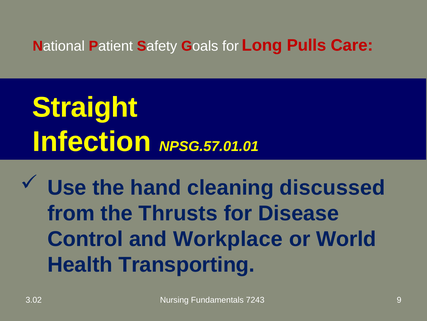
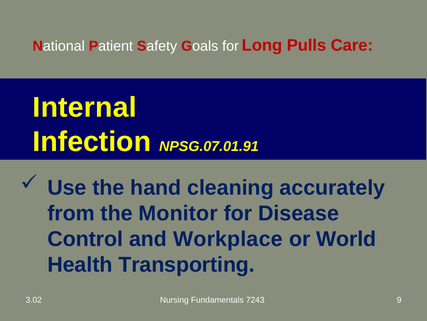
Straight: Straight -> Internal
NPSG.57.01.01: NPSG.57.01.01 -> NPSG.07.01.91
discussed: discussed -> accurately
Thrusts: Thrusts -> Monitor
